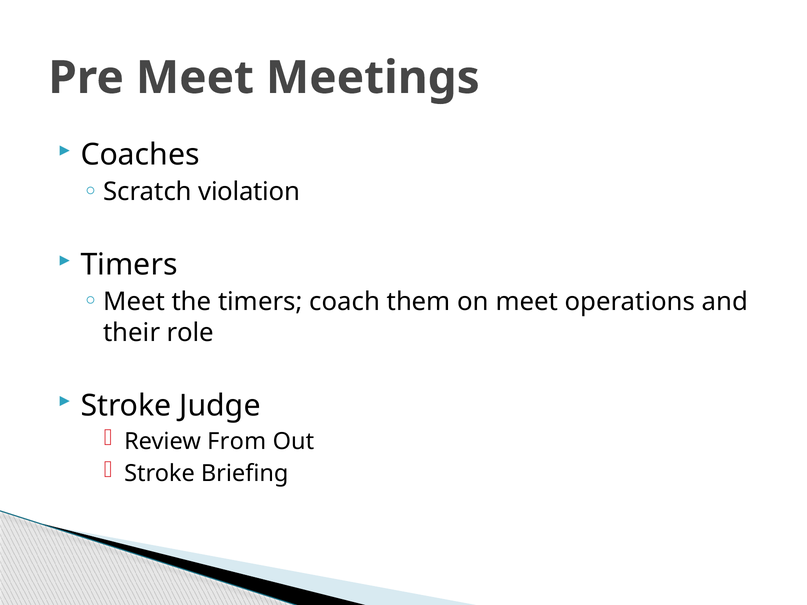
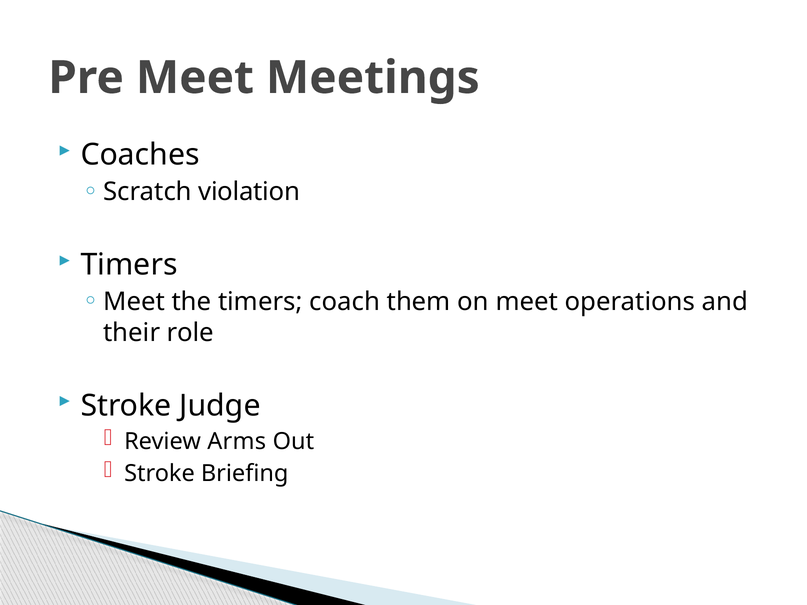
From: From -> Arms
